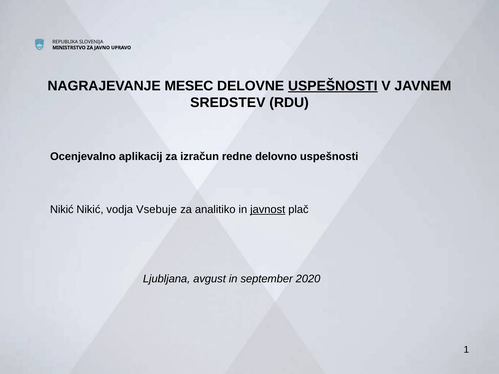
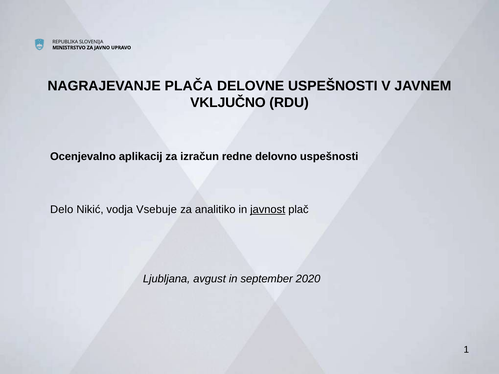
MESEC: MESEC -> PLAČA
USPEŠNOSTI at (333, 86) underline: present -> none
SREDSTEV: SREDSTEV -> VKLJUČNO
Nikić at (62, 210): Nikić -> Delo
